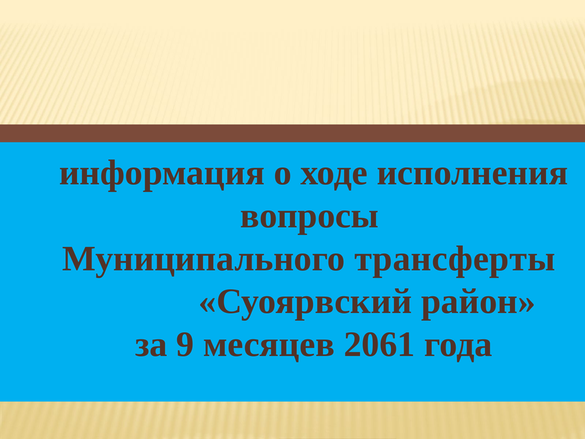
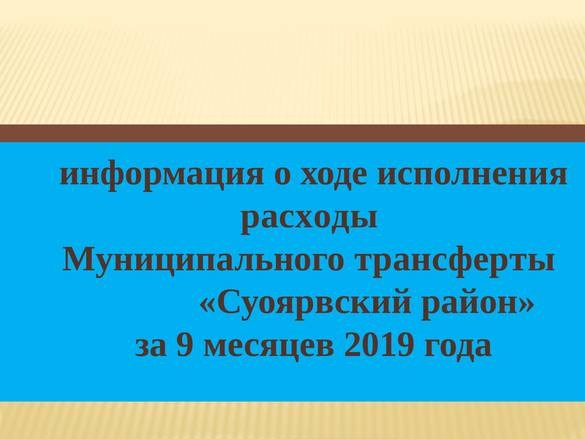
вопросы: вопросы -> расходы
2061: 2061 -> 2019
